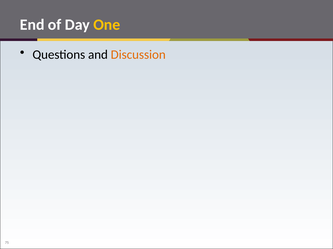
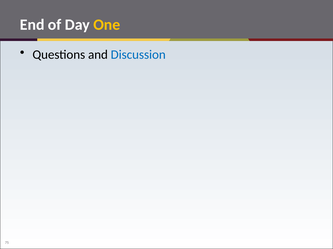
Discussion colour: orange -> blue
